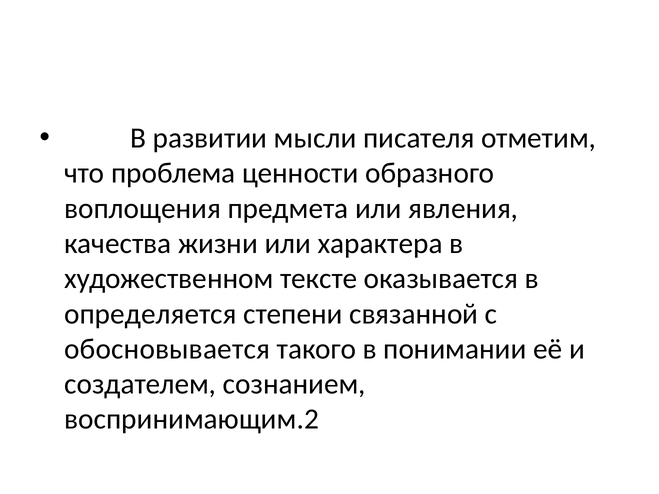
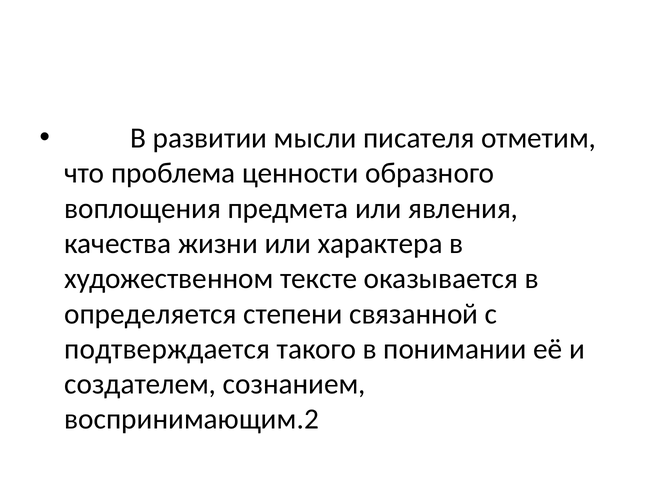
обосновывается: обосновывается -> подтверждается
